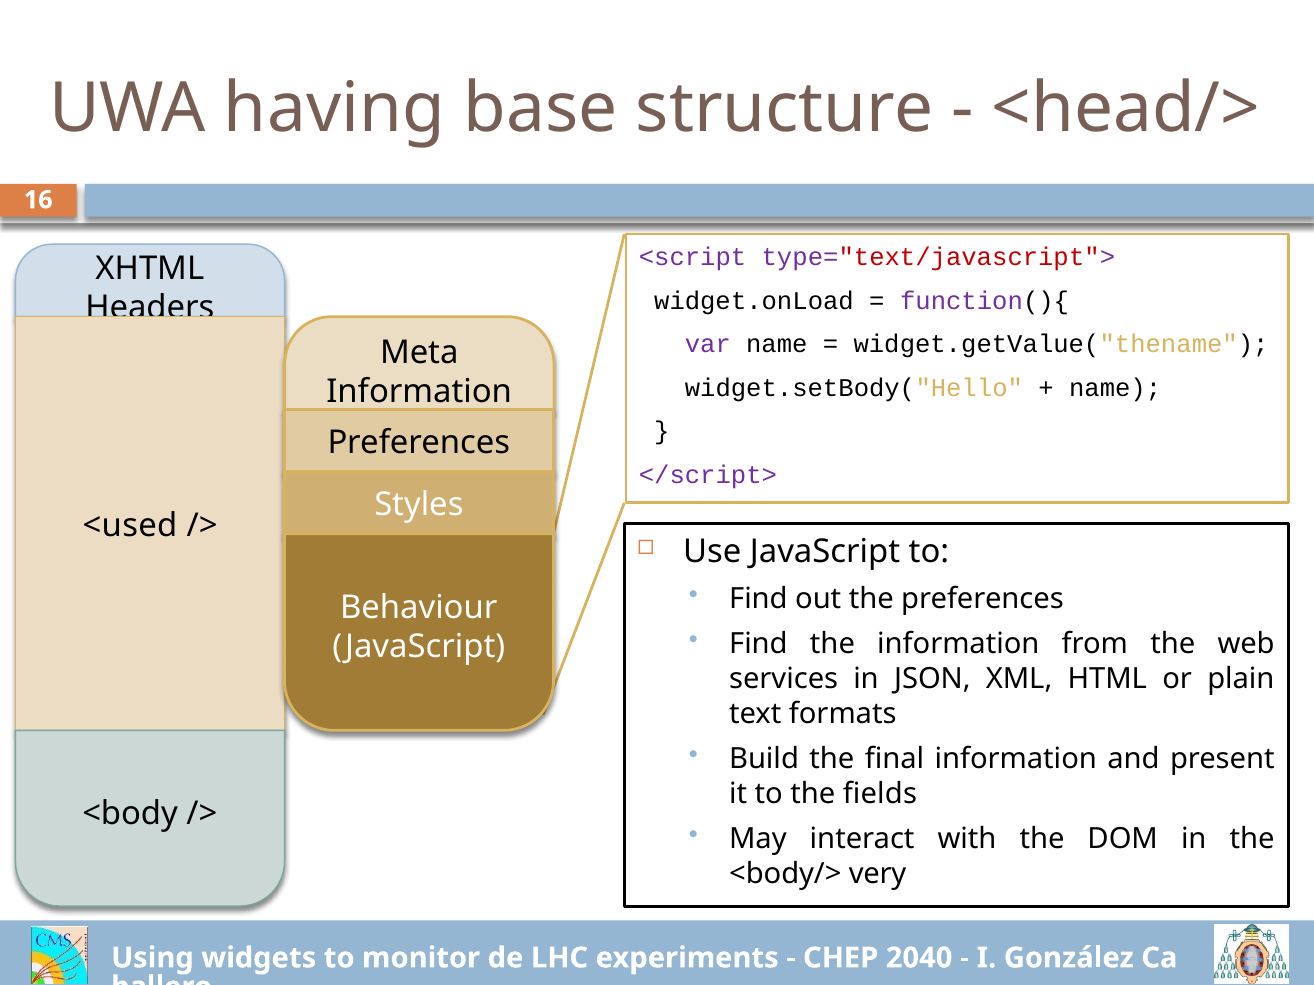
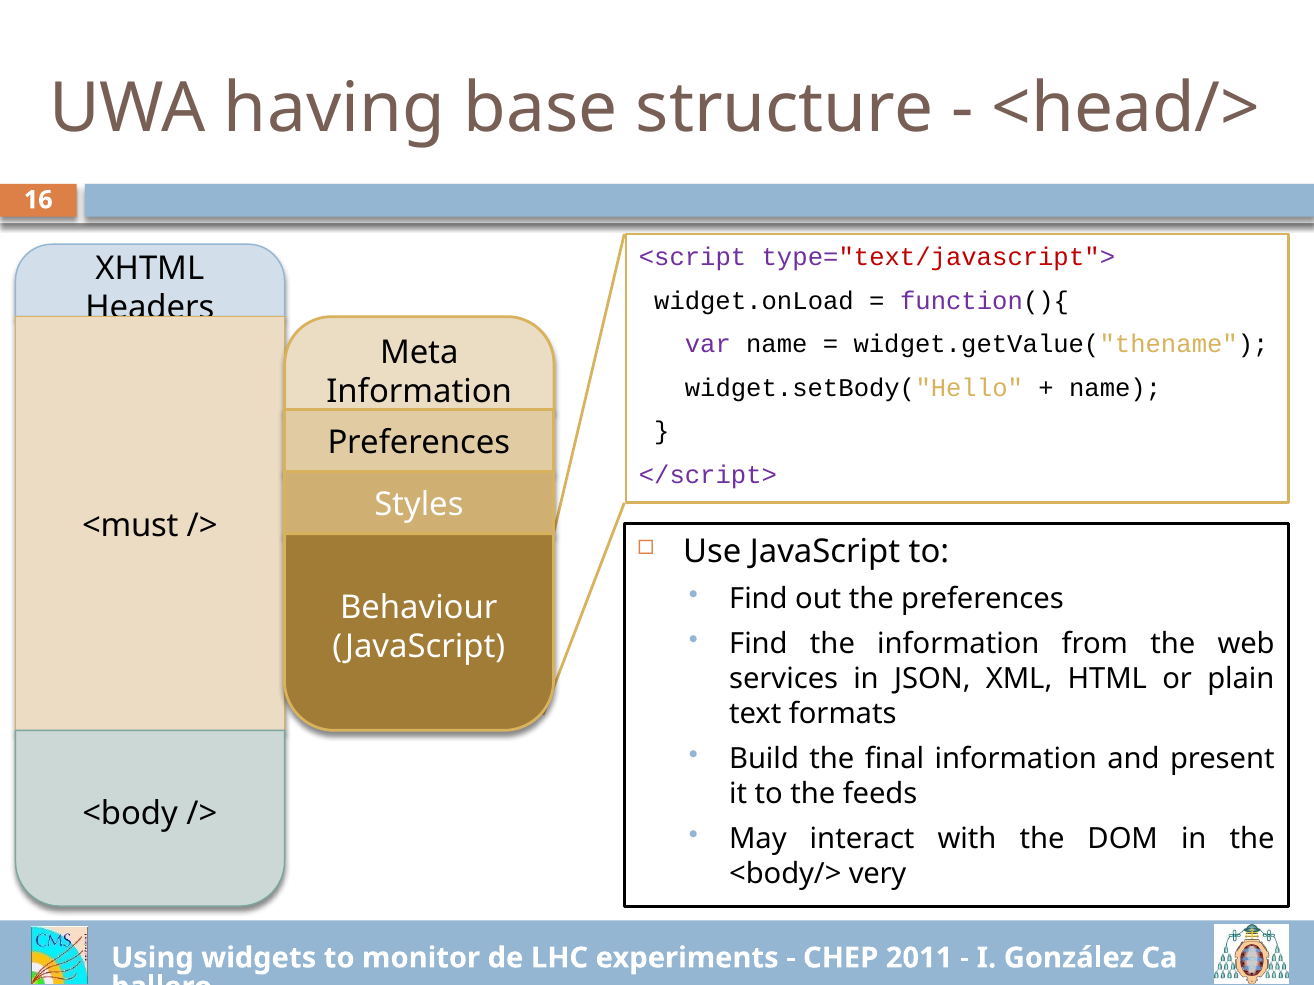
<used: <used -> <must
fields: fields -> feeds
2040: 2040 -> 2011
